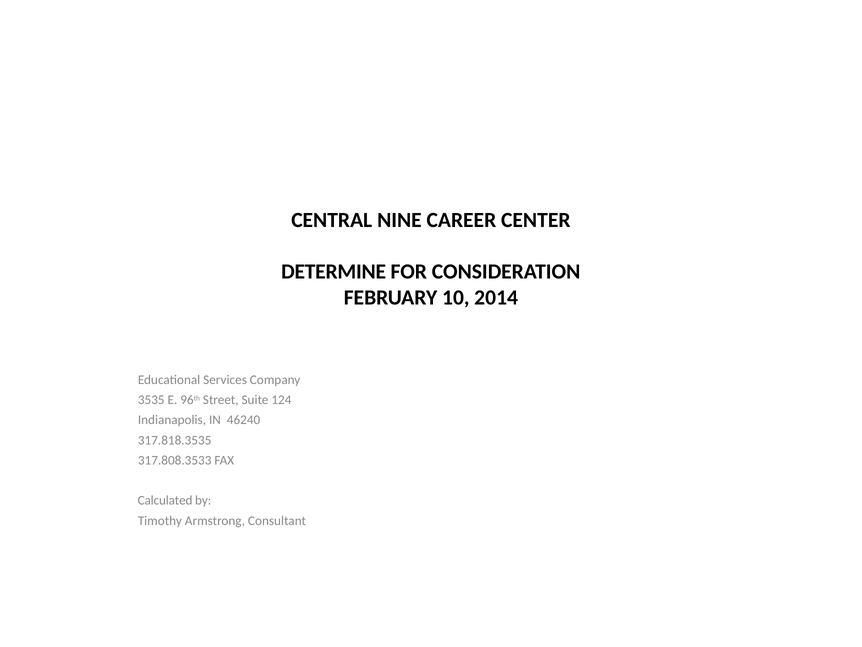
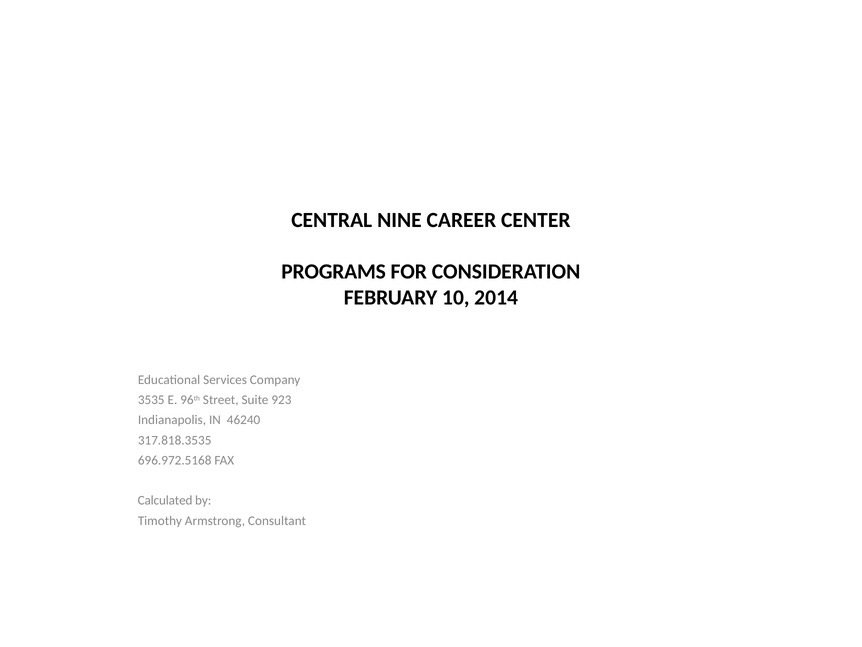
DETERMINE: DETERMINE -> PROGRAMS
124: 124 -> 923
317.808.3533: 317.808.3533 -> 696.972.5168
